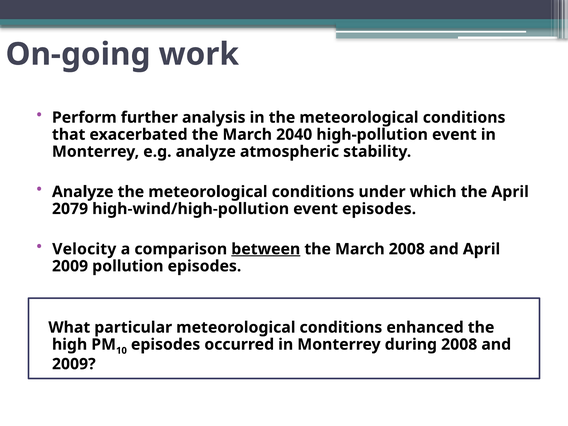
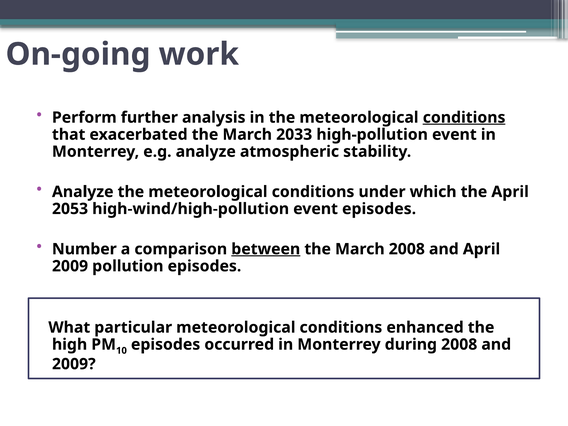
conditions at (464, 118) underline: none -> present
2040: 2040 -> 2033
2079: 2079 -> 2053
Velocity: Velocity -> Number
